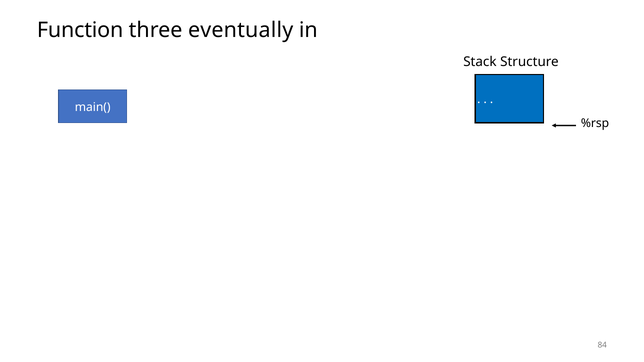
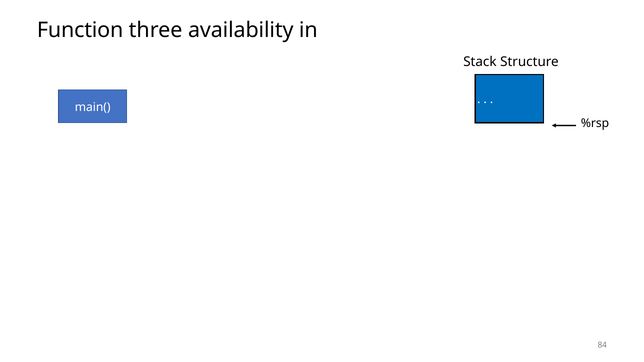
eventually: eventually -> availability
